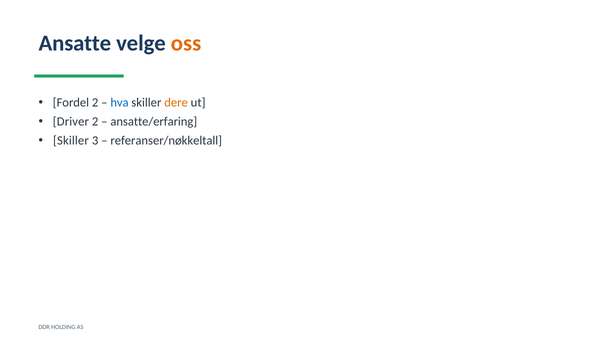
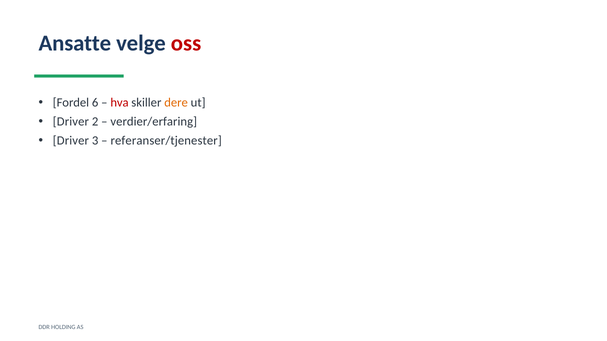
oss colour: orange -> red
Fordel 2: 2 -> 6
hva colour: blue -> red
ansatte/erfaring: ansatte/erfaring -> verdier/erfaring
Skiller at (71, 141): Skiller -> Driver
referanser/nøkkeltall: referanser/nøkkeltall -> referanser/tjenester
